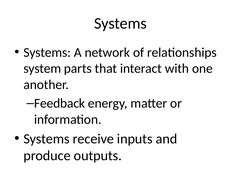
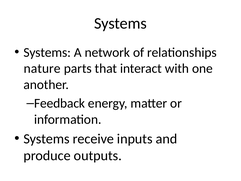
system: system -> nature
